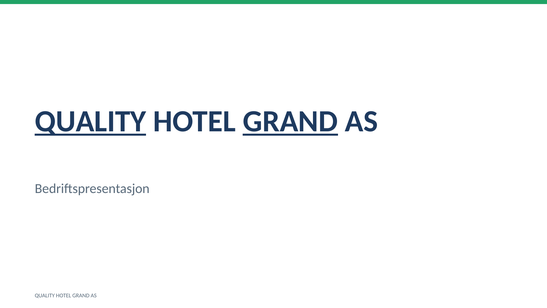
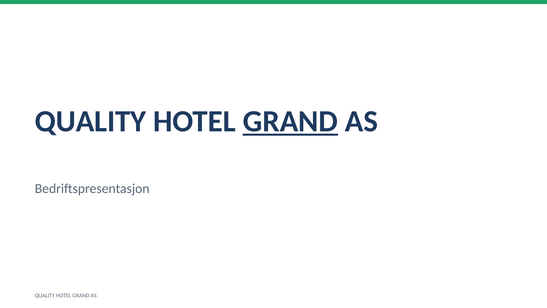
QUALITY at (91, 121) underline: present -> none
